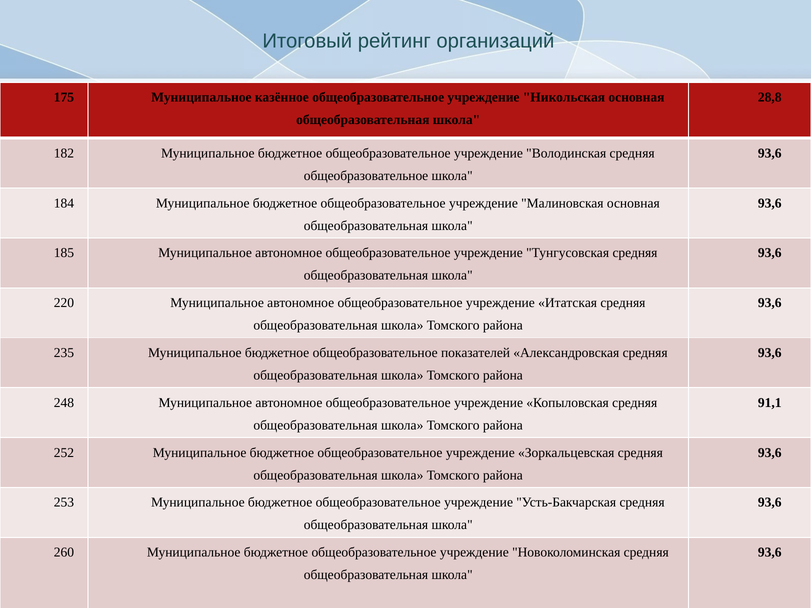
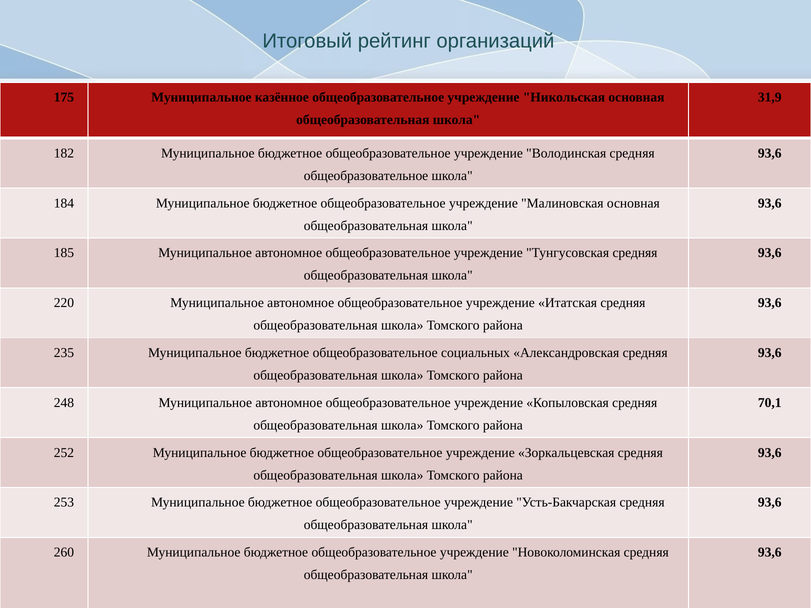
28,8: 28,8 -> 31,9
показателей: показателей -> социальных
91,1: 91,1 -> 70,1
